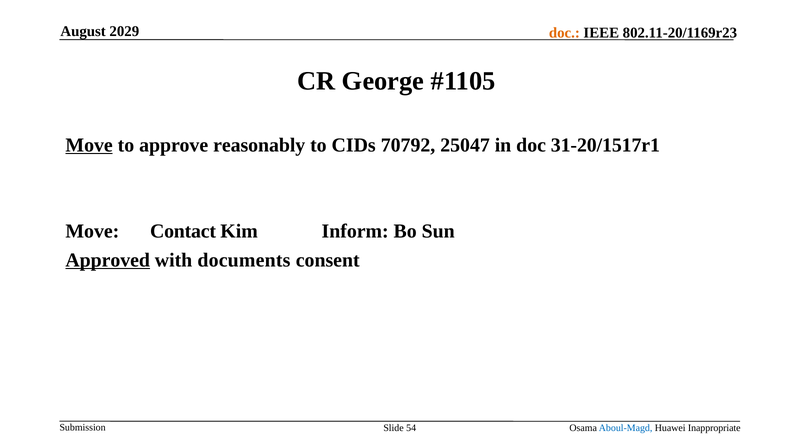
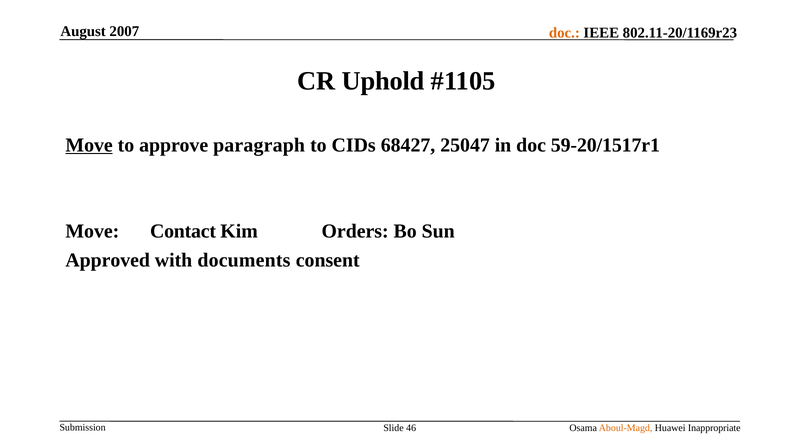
2029: 2029 -> 2007
George: George -> Uphold
reasonably: reasonably -> paragraph
70792: 70792 -> 68427
31-20/1517r1: 31-20/1517r1 -> 59-20/1517r1
Inform: Inform -> Orders
Approved underline: present -> none
54: 54 -> 46
Aboul-Magd colour: blue -> orange
